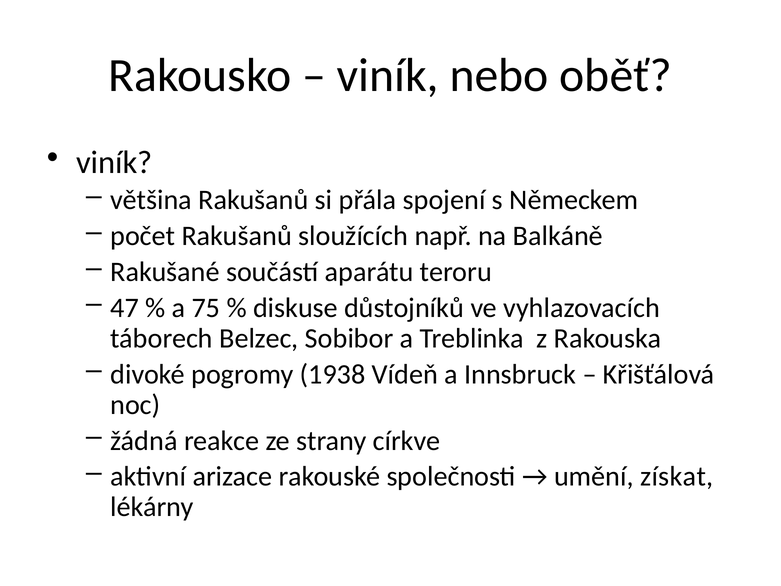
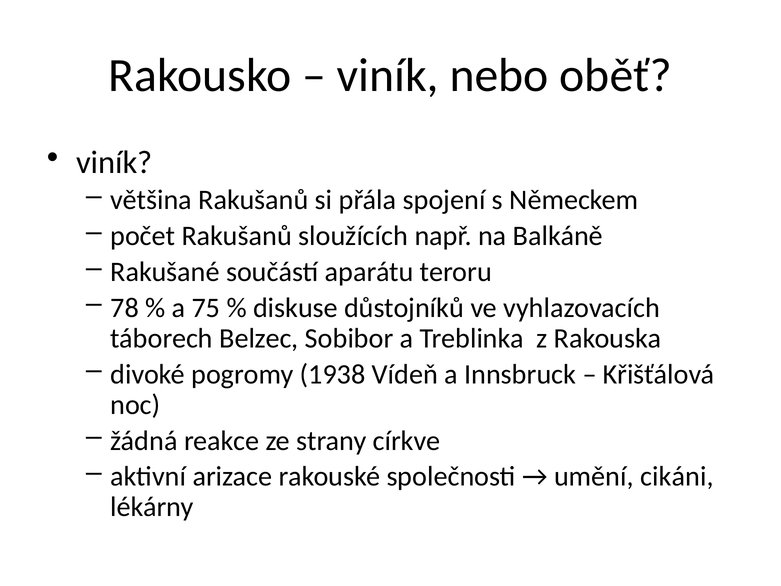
47: 47 -> 78
získat: získat -> cikáni
